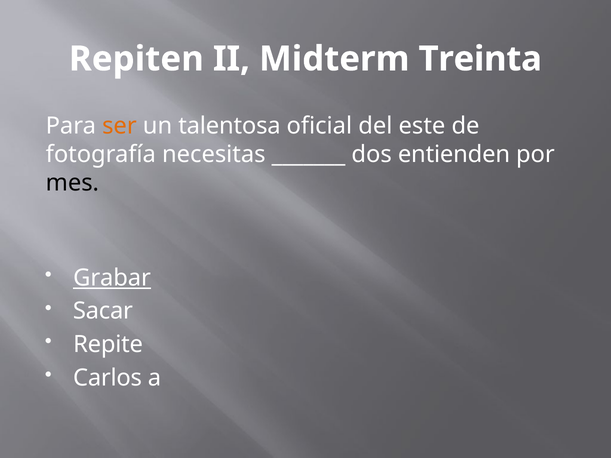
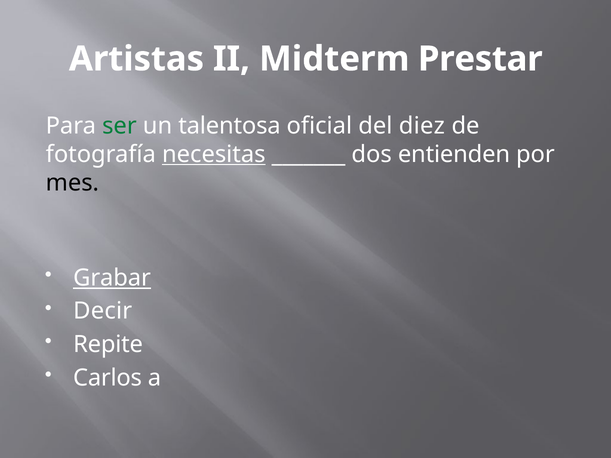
Repiten: Repiten -> Artistas
Treinta: Treinta -> Prestar
ser colour: orange -> green
este: este -> diez
necesitas underline: none -> present
Sacar: Sacar -> Decir
